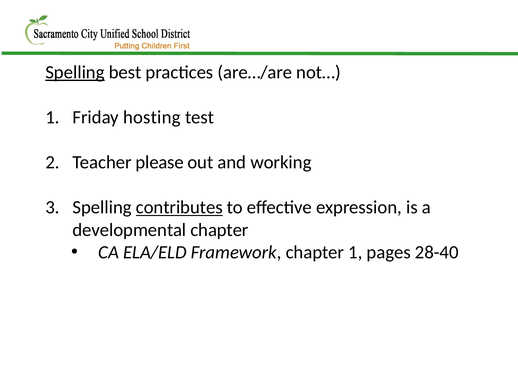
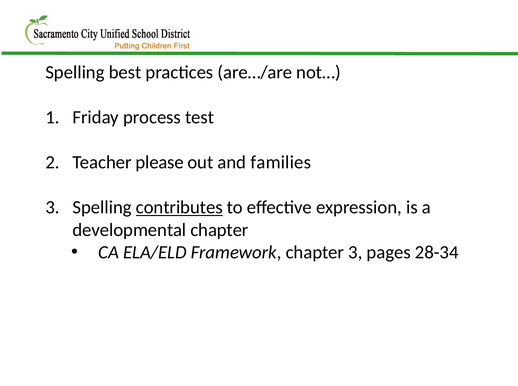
Spelling at (75, 72) underline: present -> none
hosting: hosting -> process
working: working -> families
chapter 1: 1 -> 3
28-40: 28-40 -> 28-34
